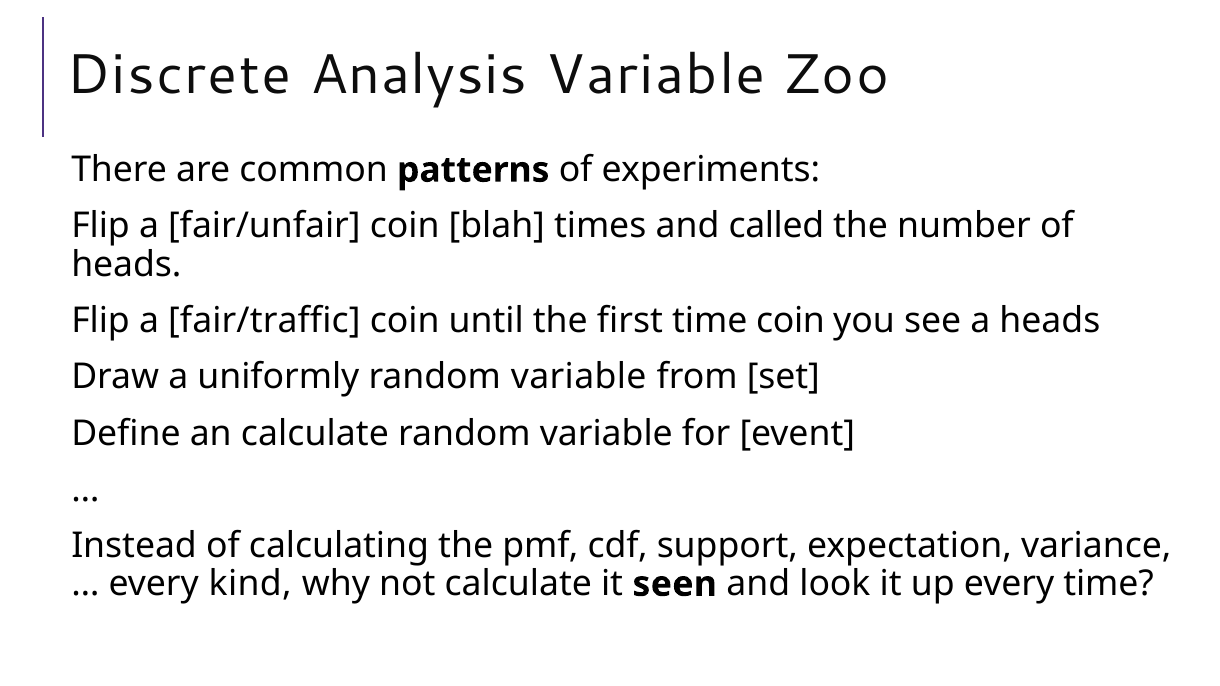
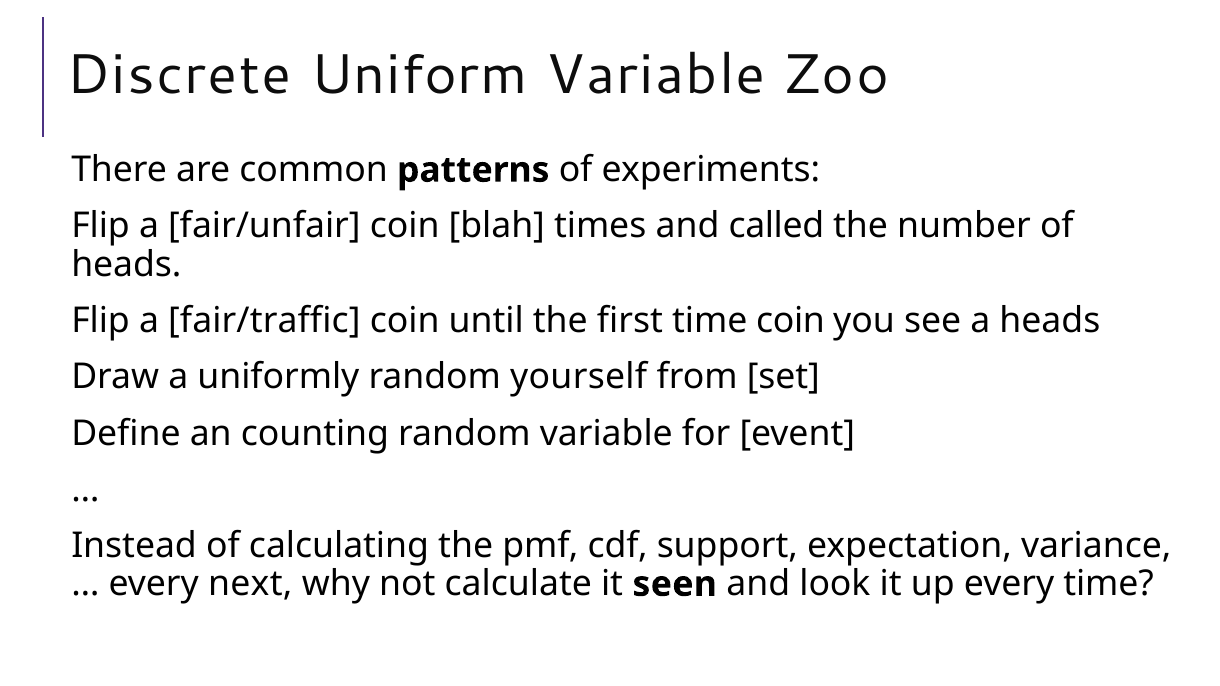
Analysis: Analysis -> Uniform
uniformly random variable: variable -> yourself
an calculate: calculate -> counting
kind: kind -> next
